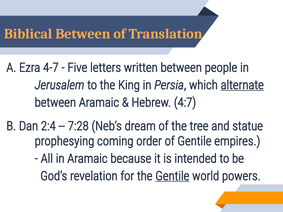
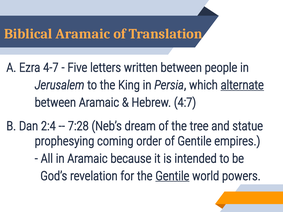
Biblical Between: Between -> Aramaic
